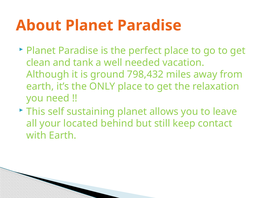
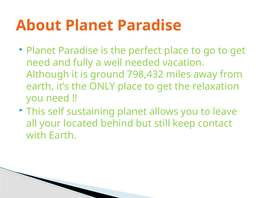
clean at (38, 63): clean -> need
tank: tank -> fully
